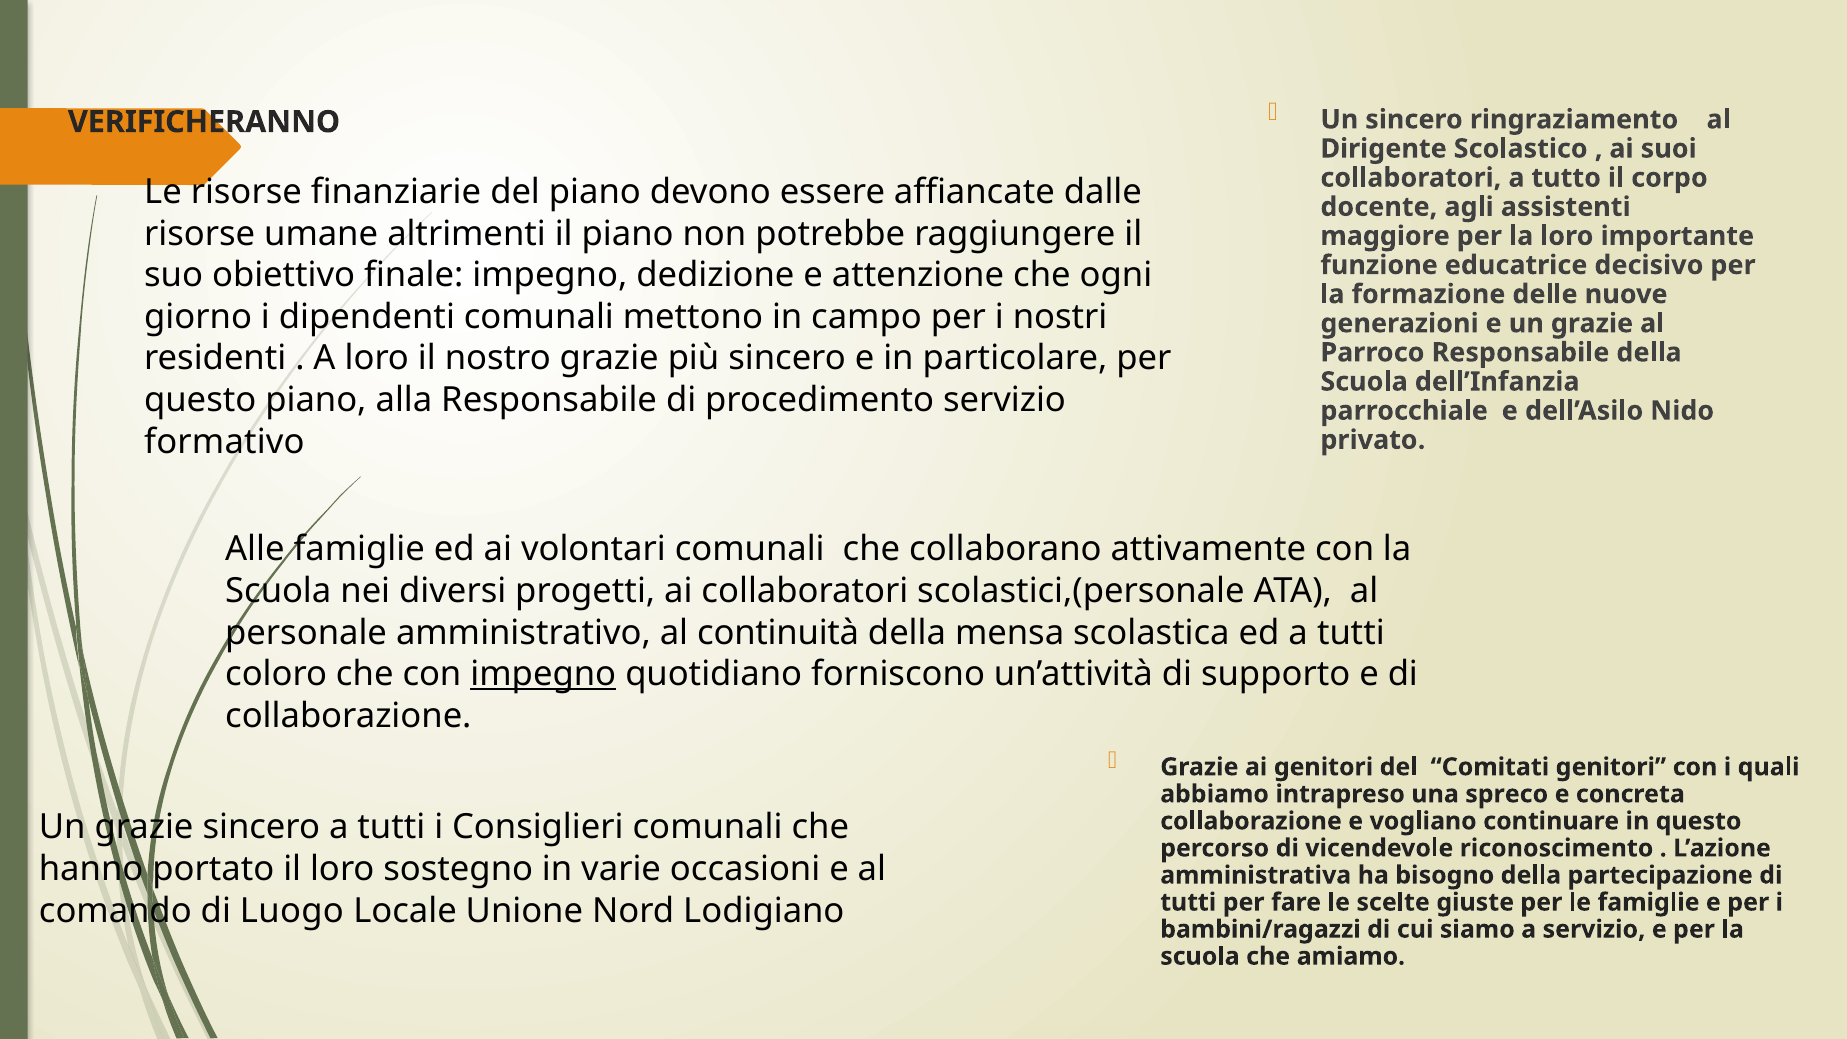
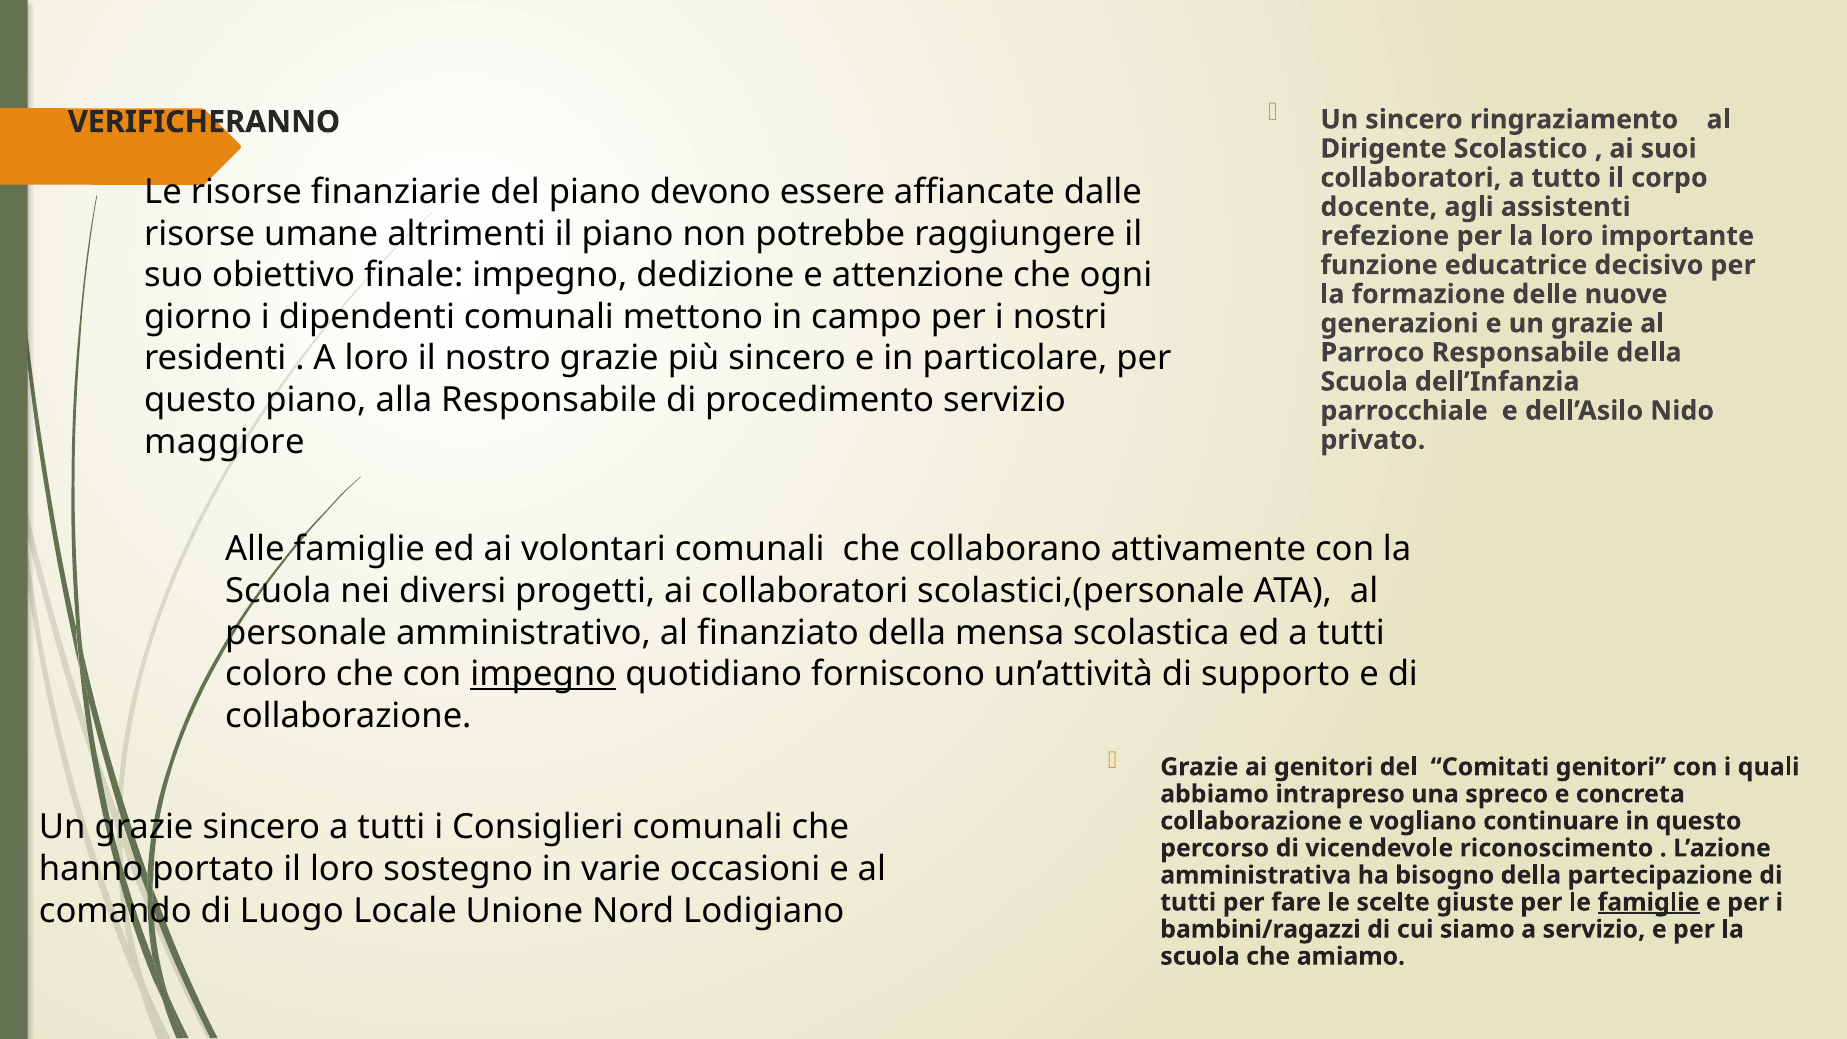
maggiore: maggiore -> refezione
formativo: formativo -> maggiore
continuità: continuità -> finanziato
famiglie at (1649, 902) underline: none -> present
